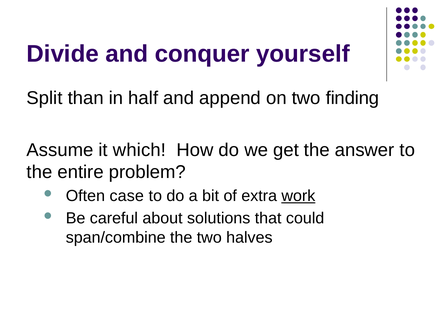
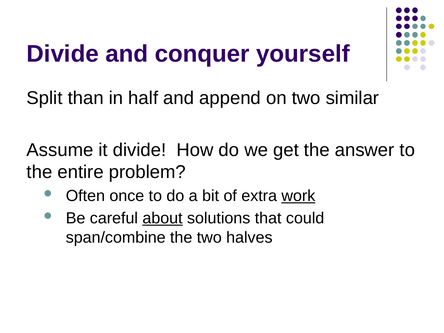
finding: finding -> similar
it which: which -> divide
case: case -> once
about underline: none -> present
